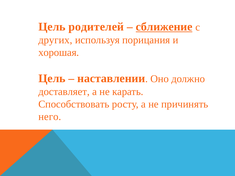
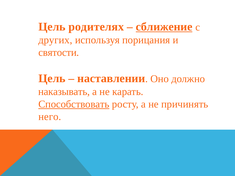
родителей: родителей -> родителях
хорошая: хорошая -> святости
доставляет: доставляет -> наказывать
Способствовать underline: none -> present
